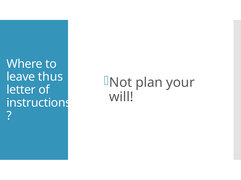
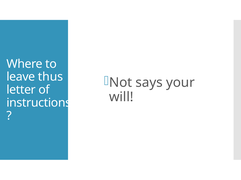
plan: plan -> says
